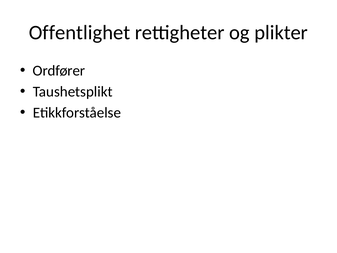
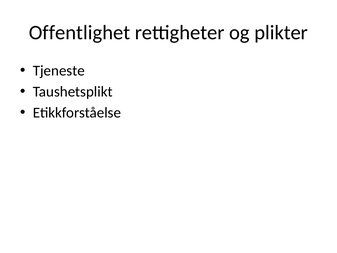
Ordfører: Ordfører -> Tjeneste
